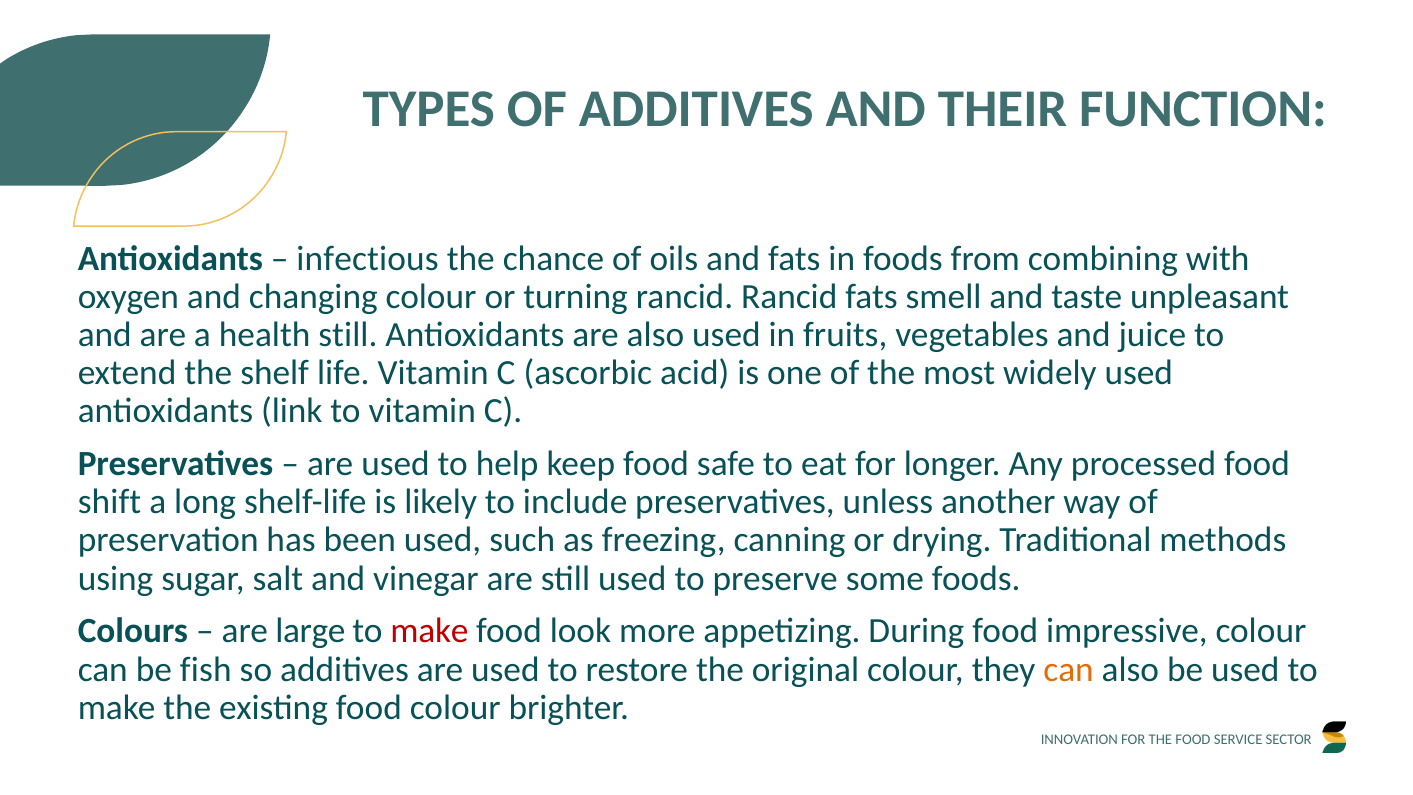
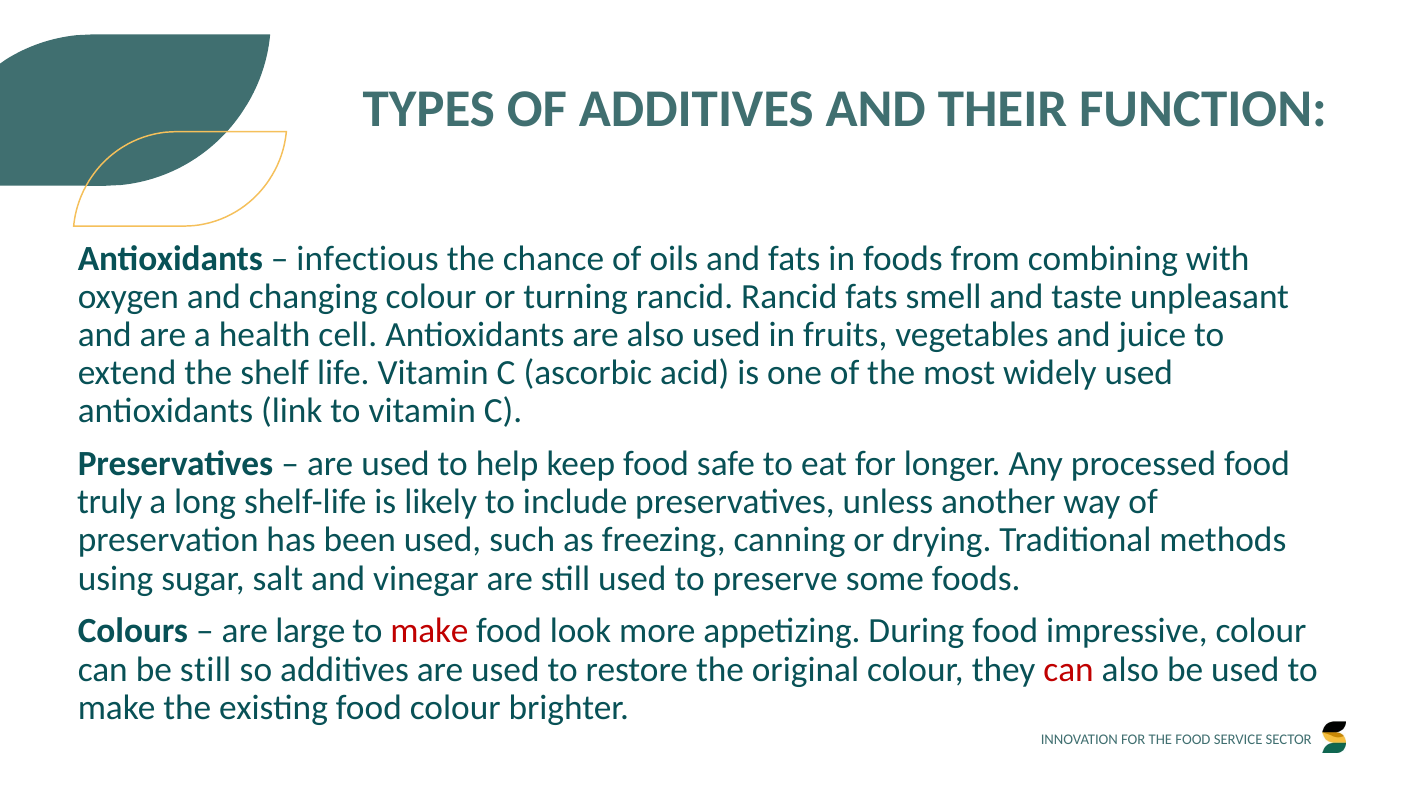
health still: still -> cell
shift: shift -> truly
be fish: fish -> still
can at (1069, 669) colour: orange -> red
